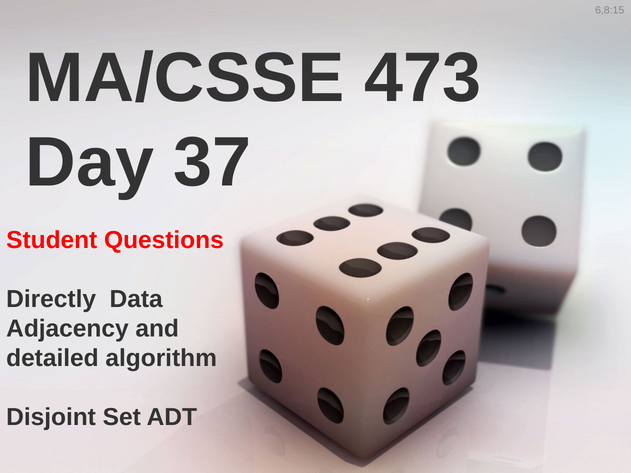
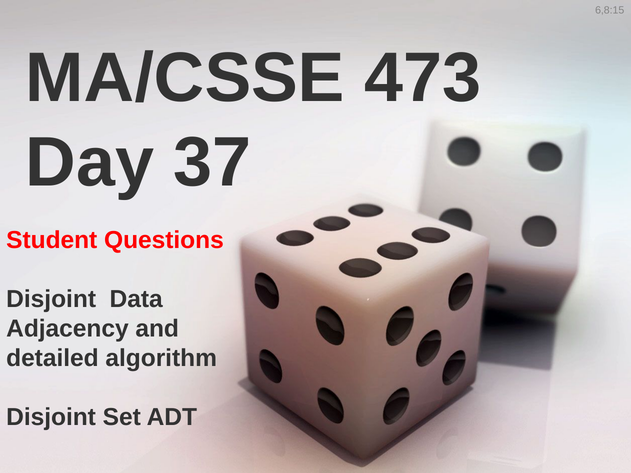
Directly at (51, 299): Directly -> Disjoint
